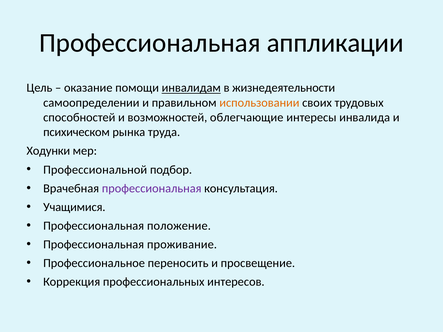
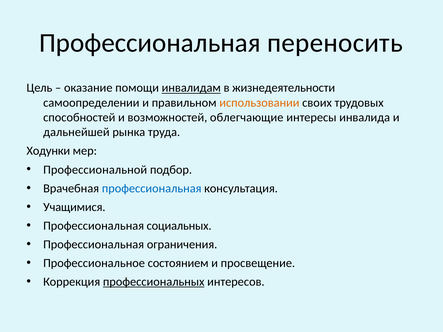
аппликации: аппликации -> переносить
психическом: психическом -> дальнейшей
профессиональная at (152, 188) colour: purple -> blue
положение: положение -> социальных
проживание: проживание -> ограничения
переносить: переносить -> состоянием
профессиональных underline: none -> present
